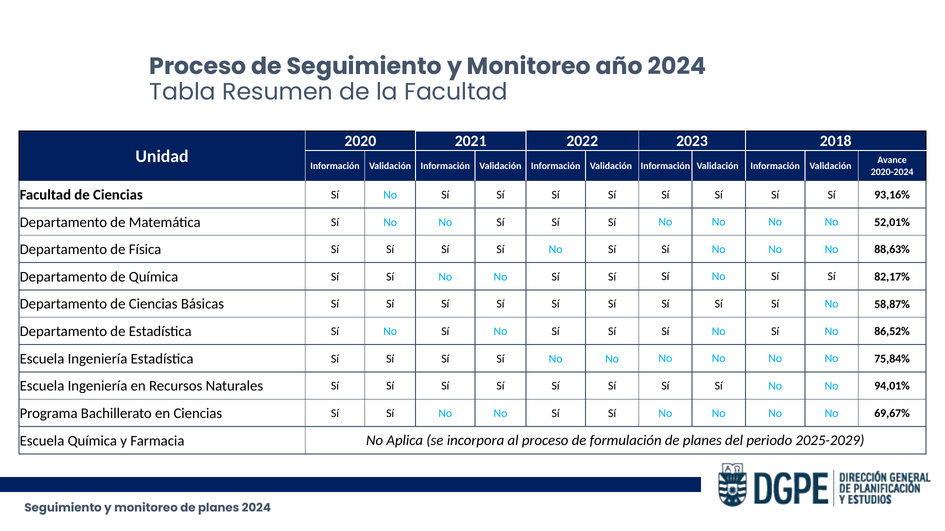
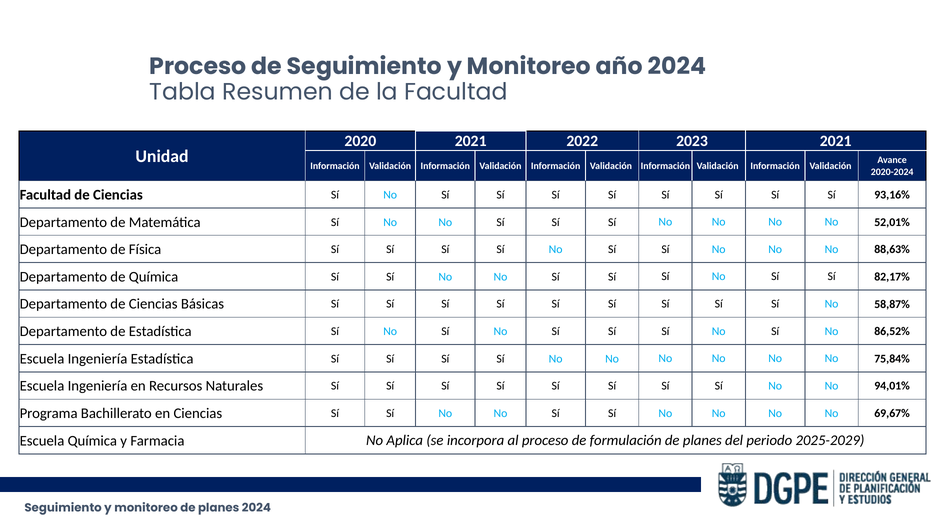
2023 2018: 2018 -> 2021
